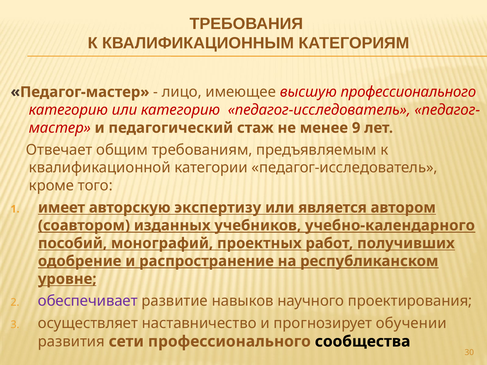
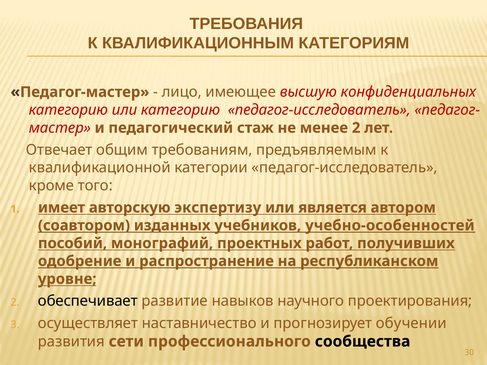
высшую профессионального: профессионального -> конфиденциальных
менее 9: 9 -> 2
учебно-календарного: учебно-календарного -> учебно-особенностей
обеспечивает colour: purple -> black
